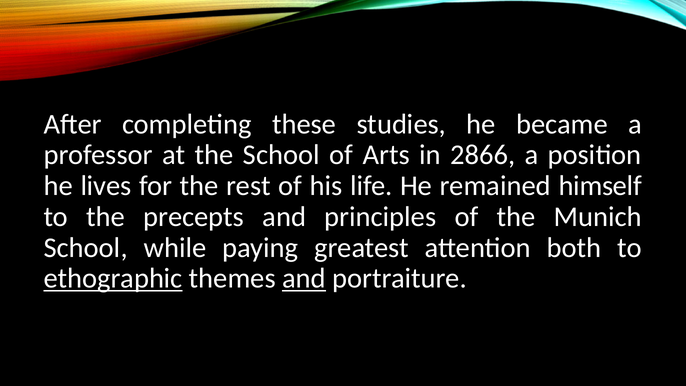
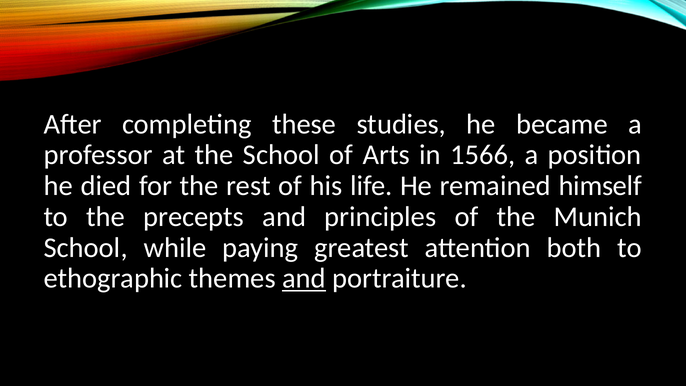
2866: 2866 -> 1566
lives: lives -> died
ethographic underline: present -> none
